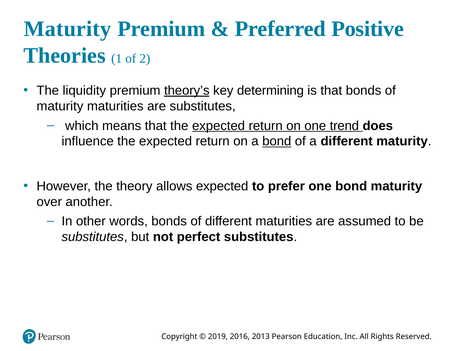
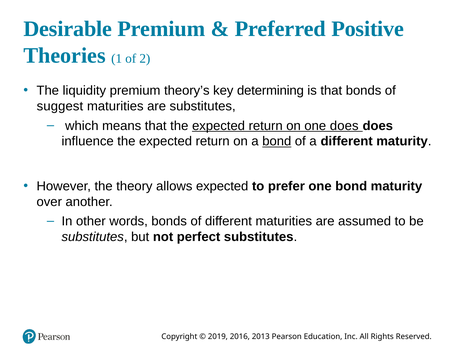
Maturity at (68, 29): Maturity -> Desirable
theory’s underline: present -> none
maturity at (60, 106): maturity -> suggest
one trend: trend -> does
